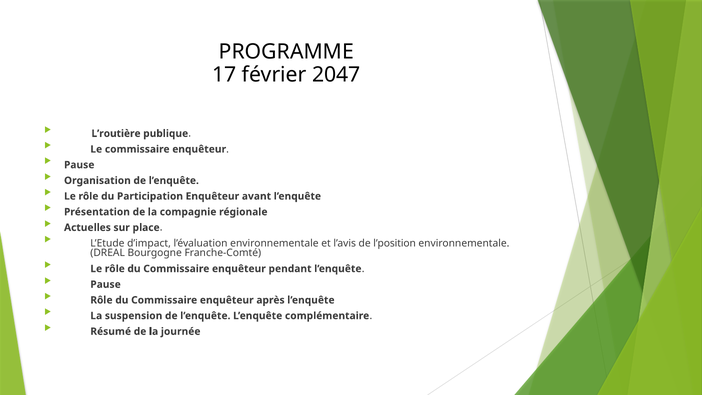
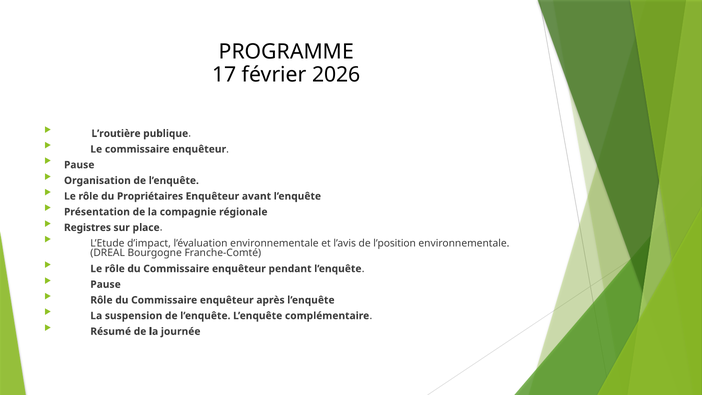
2047: 2047 -> 2026
Participation: Participation -> Propriétaires
Actuelles: Actuelles -> Registres
